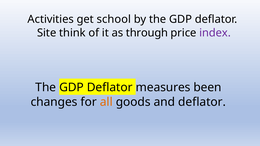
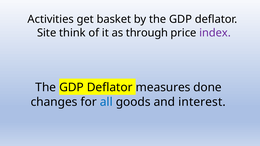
school: school -> basket
been: been -> done
all colour: orange -> blue
and deflator: deflator -> interest
